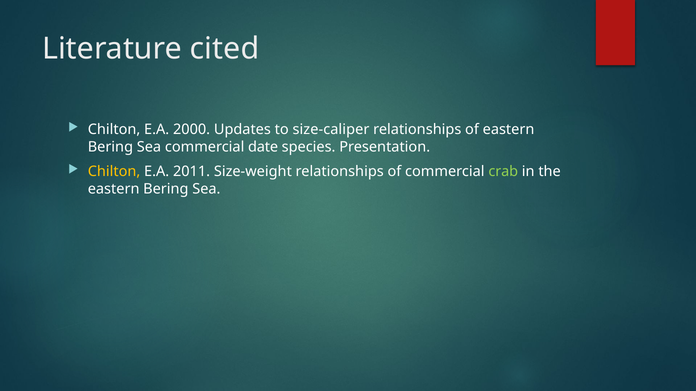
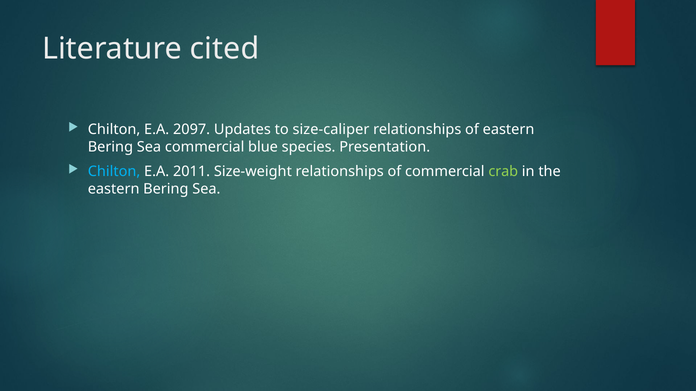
2000: 2000 -> 2097
date: date -> blue
Chilton at (114, 172) colour: yellow -> light blue
